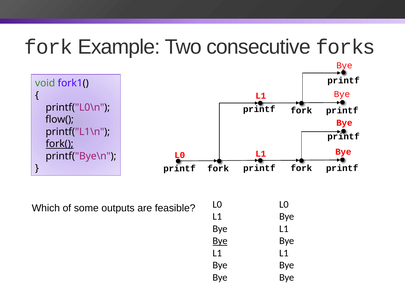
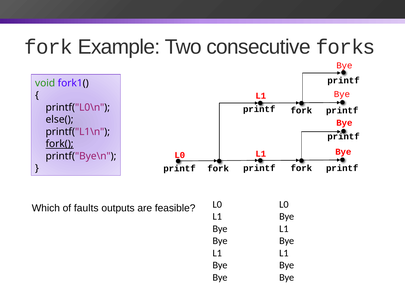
flow(: flow( -> else(
some: some -> faults
Bye at (220, 241) underline: present -> none
